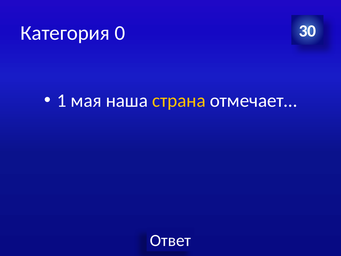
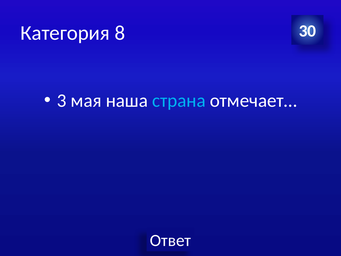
0: 0 -> 8
1: 1 -> 3
страна colour: yellow -> light blue
